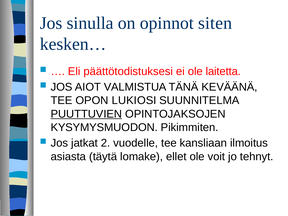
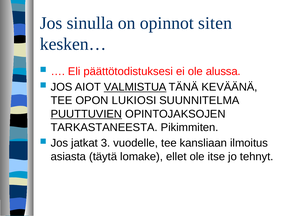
laitetta: laitetta -> alussa
VALMISTUA underline: none -> present
KYSYMYSMUODON: KYSYMYSMUODON -> TARKASTANEESTA
2: 2 -> 3
voit: voit -> itse
